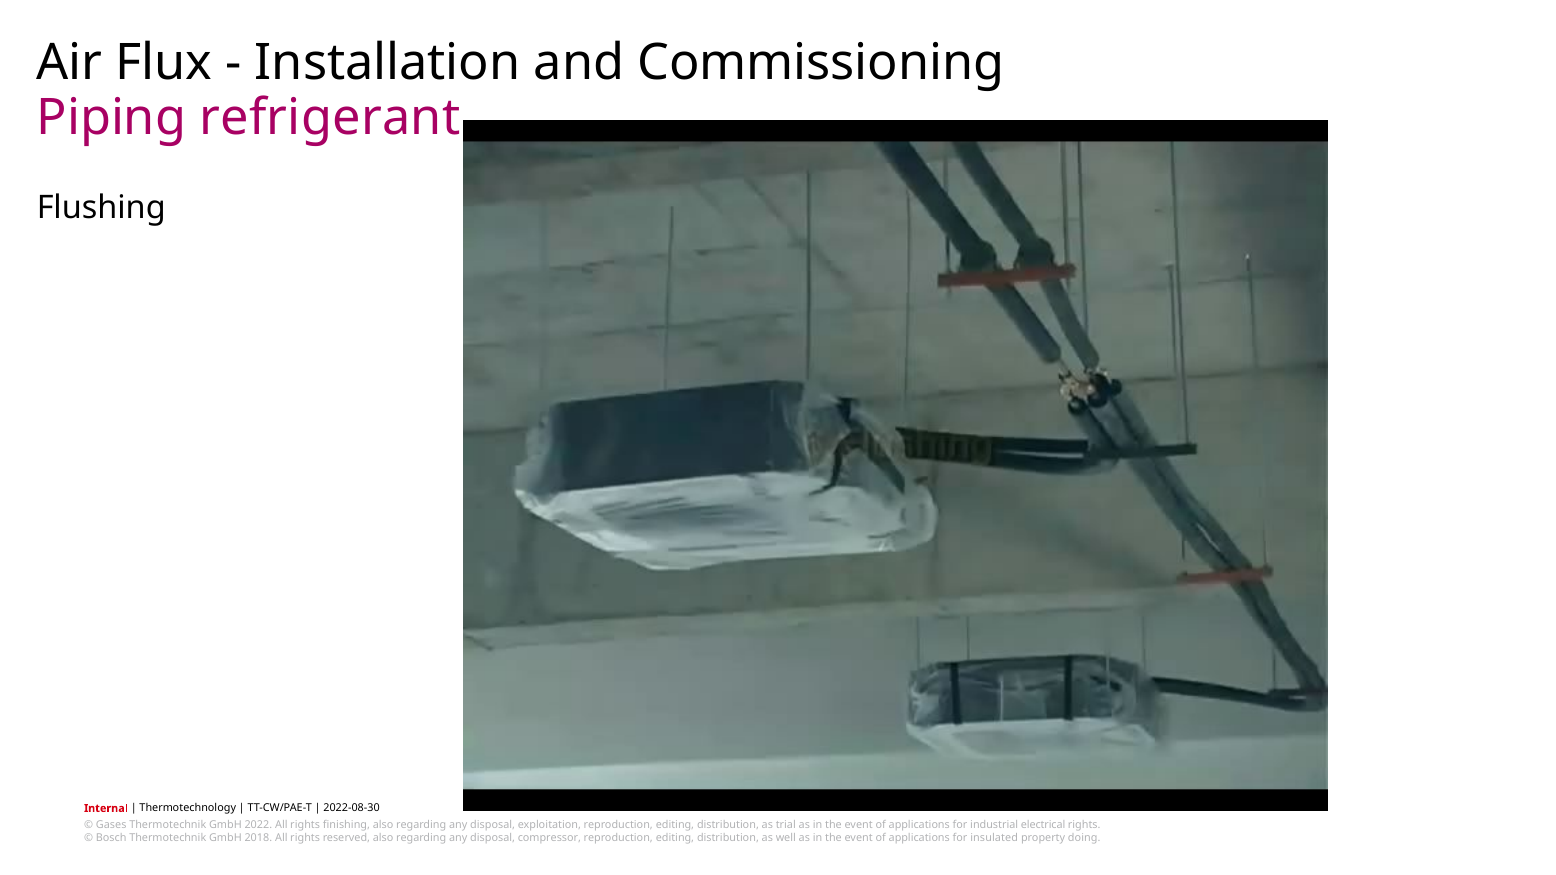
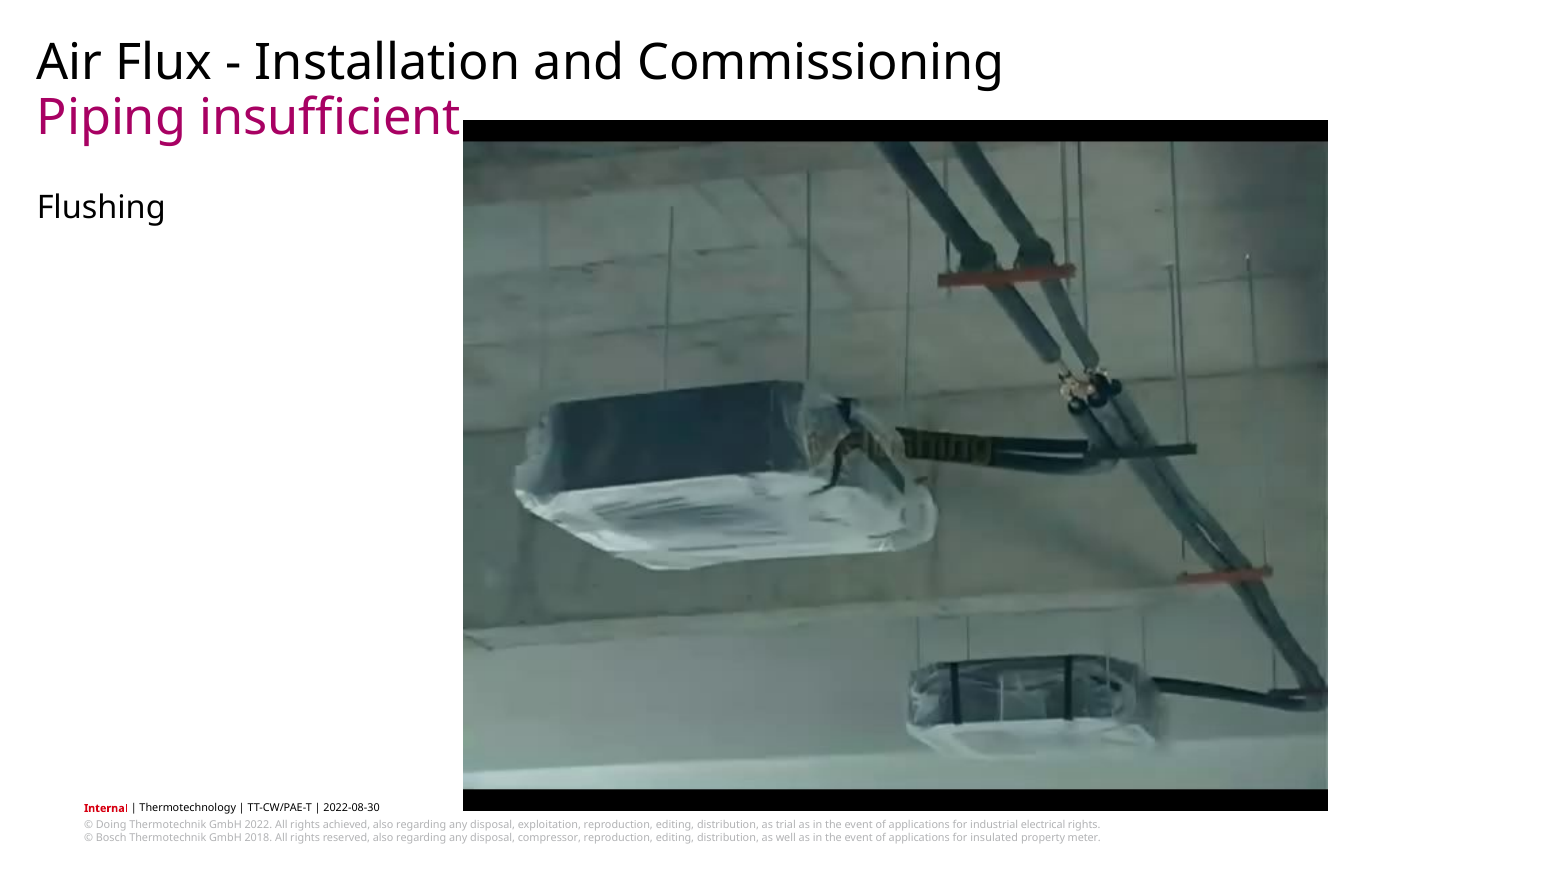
refrigerant: refrigerant -> insufficient
Gases: Gases -> Doing
finishing: finishing -> achieved
doing: doing -> meter
